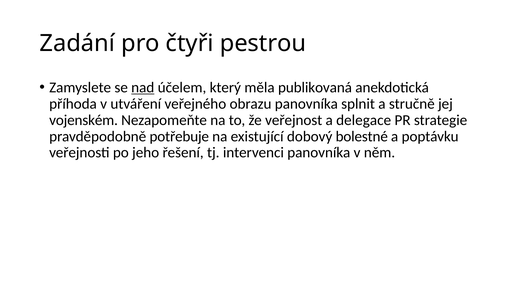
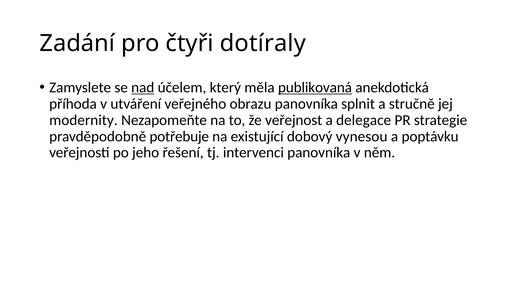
pestrou: pestrou -> dotíraly
publikovaná underline: none -> present
vojenském: vojenském -> modernity
bolestné: bolestné -> vynesou
